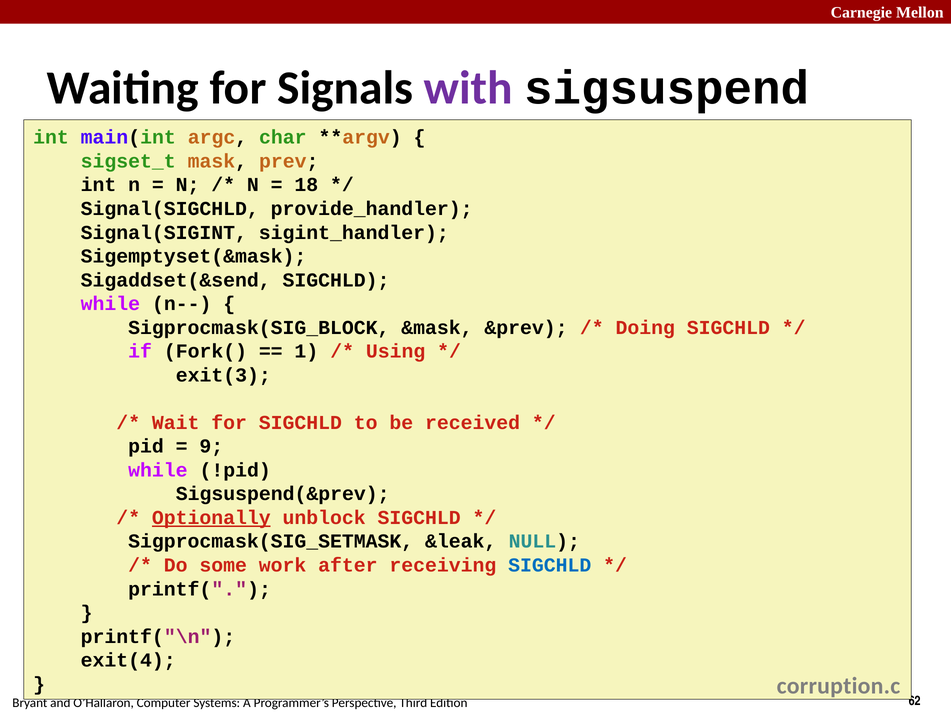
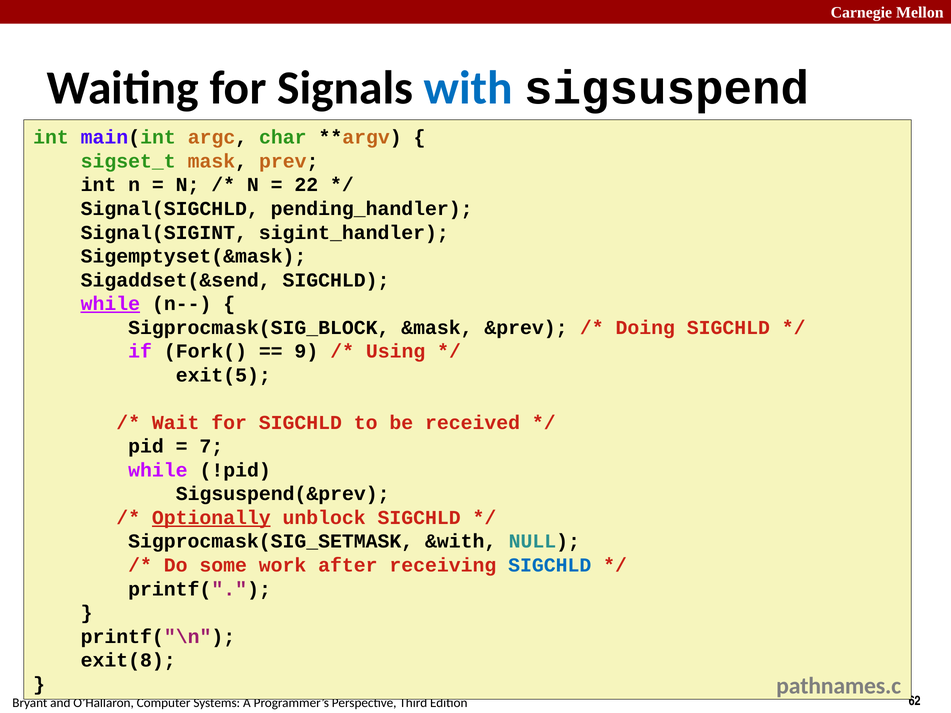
with colour: purple -> blue
18: 18 -> 22
provide_handler: provide_handler -> pending_handler
while at (110, 304) underline: none -> present
1: 1 -> 9
exit(3: exit(3 -> exit(5
9: 9 -> 7
&leak: &leak -> &with
exit(4: exit(4 -> exit(8
corruption.c: corruption.c -> pathnames.c
